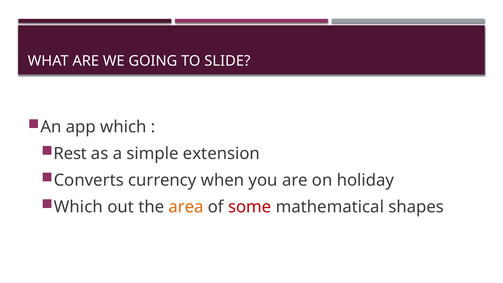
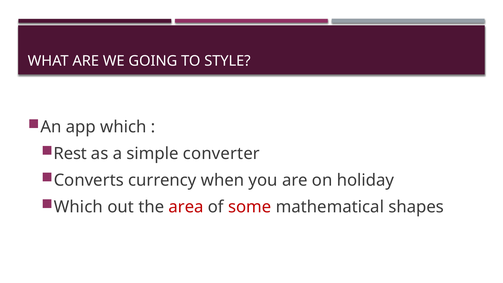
SLIDE: SLIDE -> STYLE
extension: extension -> converter
area colour: orange -> red
